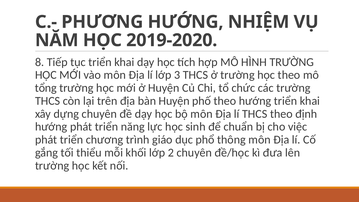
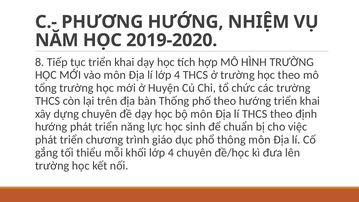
lí lớp 3: 3 -> 4
bàn Huyện: Huyện -> Thống
khối lớp 2: 2 -> 4
